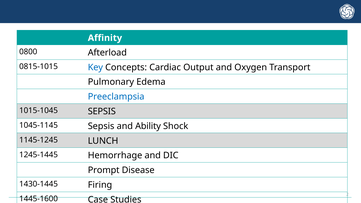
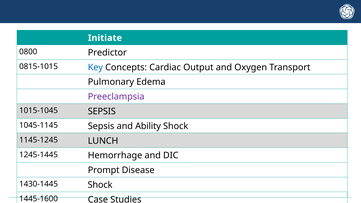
Affinity: Affinity -> Initiate
Afterload: Afterload -> Predictor
Preeclampsia colour: blue -> purple
1430-1445 Firing: Firing -> Shock
